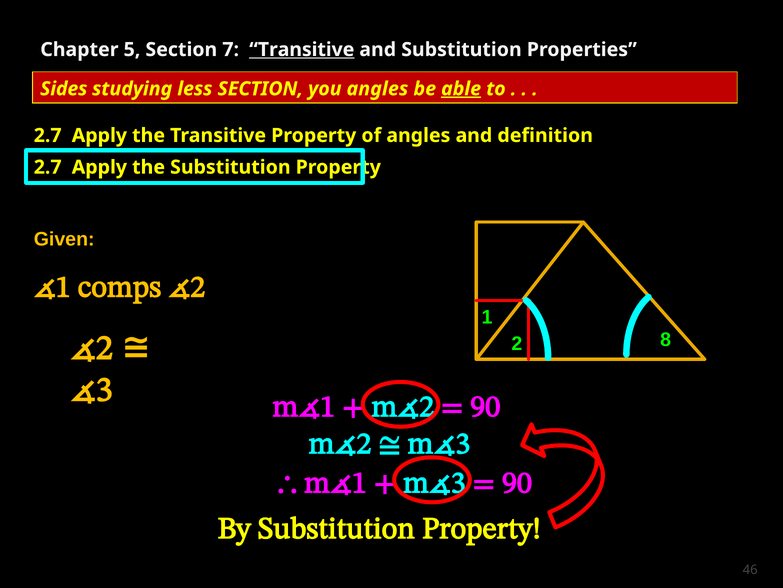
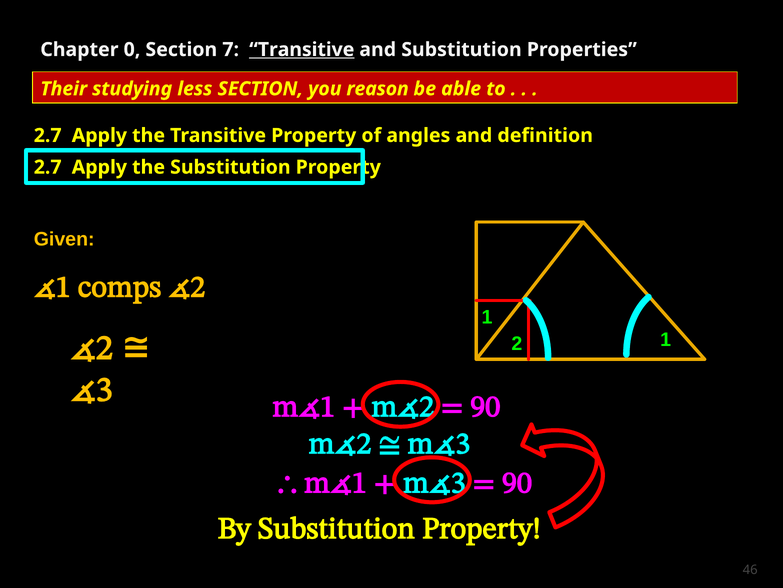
5: 5 -> 0
Sides: Sides -> Their
you angles: angles -> reason
able underline: present -> none
2 8: 8 -> 1
